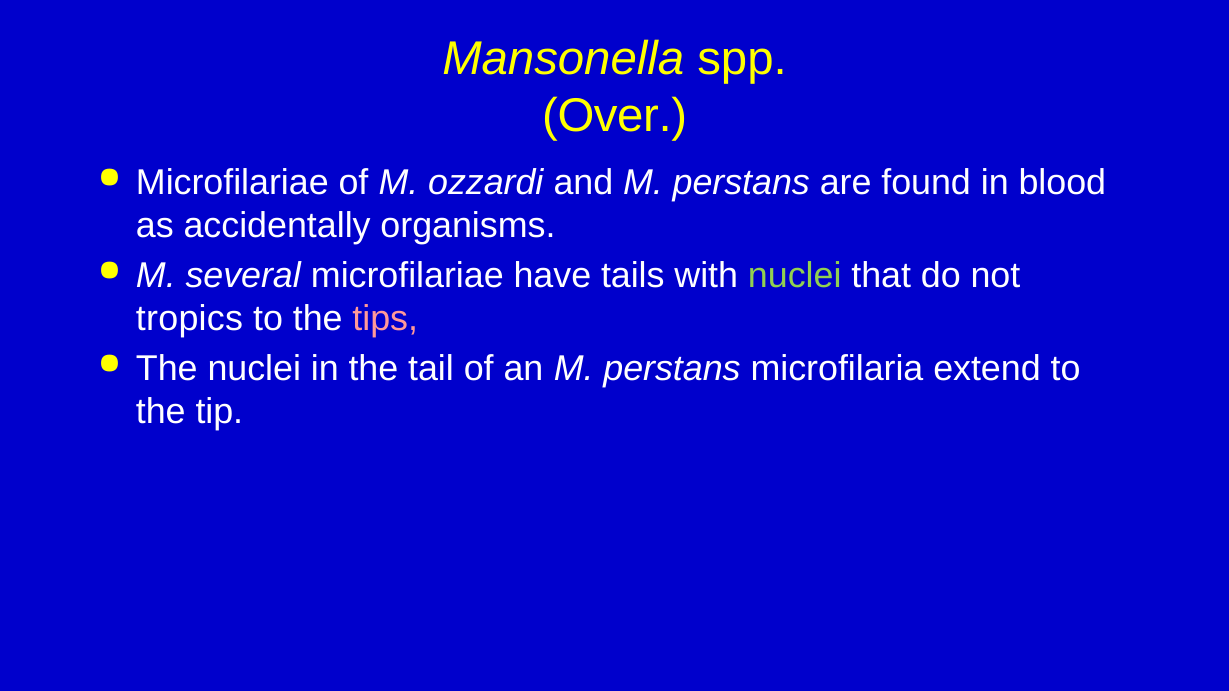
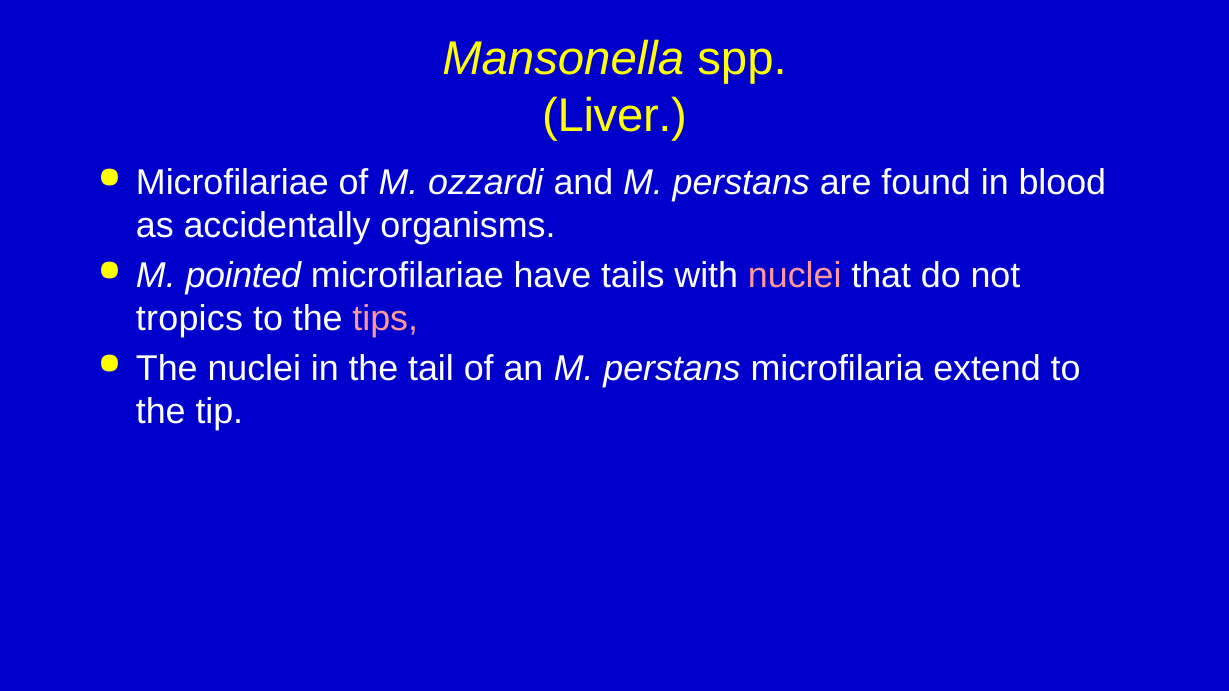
Over: Over -> Liver
several: several -> pointed
nuclei at (795, 276) colour: light green -> pink
